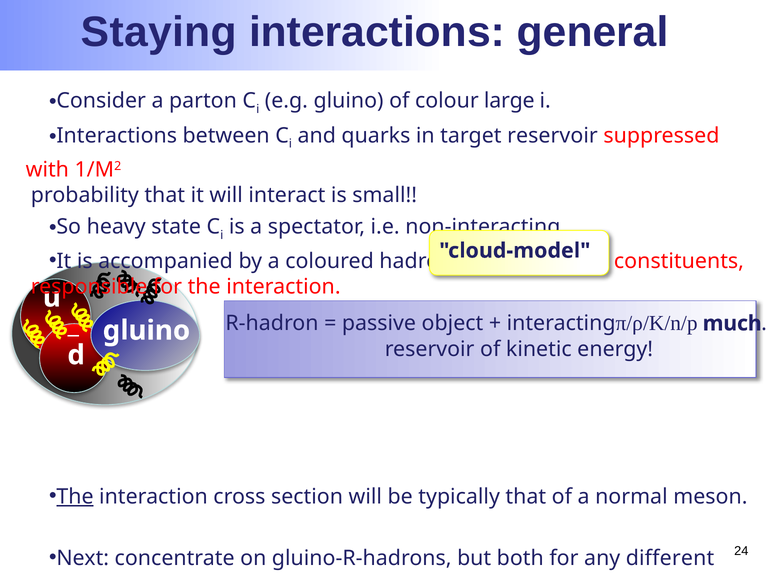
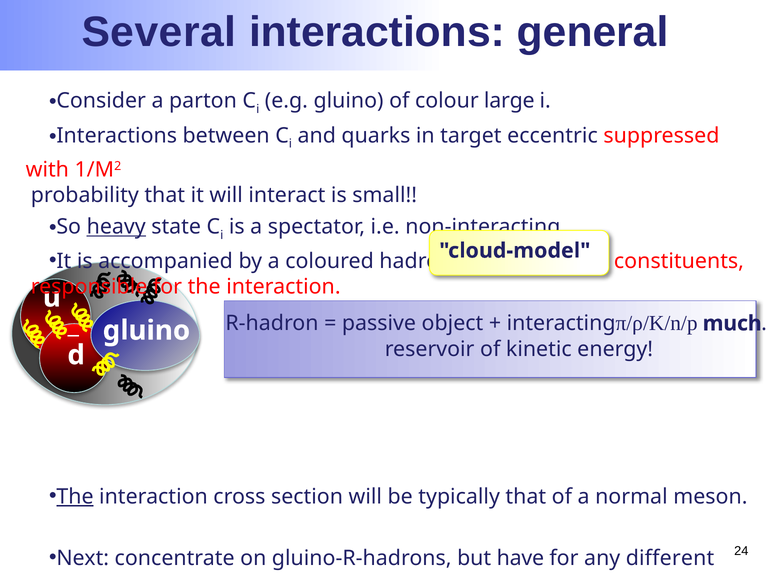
Staying: Staying -> Several
target reservoir: reservoir -> eccentric
heavy at (116, 227) underline: none -> present
both: both -> have
